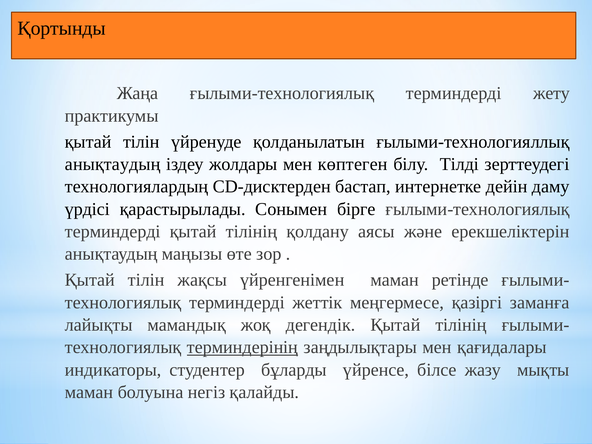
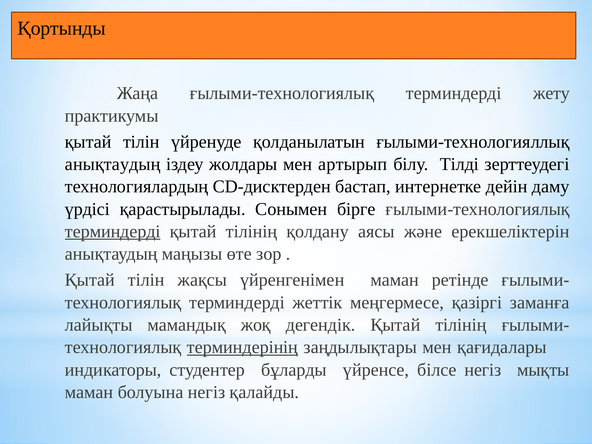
көптеген: көптеген -> артырып
терминдерді at (113, 232) underline: none -> present
білсе жазу: жазу -> негіз
